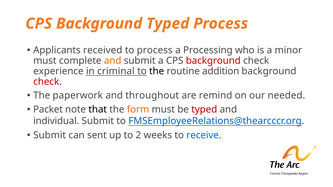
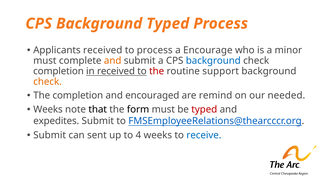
Processing: Processing -> Encourage
background at (213, 61) colour: red -> blue
experience at (58, 71): experience -> completion
in criminal: criminal -> received
the at (157, 71) colour: black -> red
addition: addition -> support
check at (48, 82) colour: red -> orange
The paperwork: paperwork -> completion
throughout: throughout -> encouraged
Packet at (48, 110): Packet -> Weeks
form colour: orange -> black
individual: individual -> expedites
2: 2 -> 4
